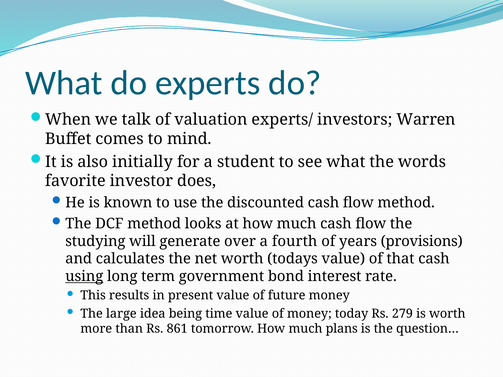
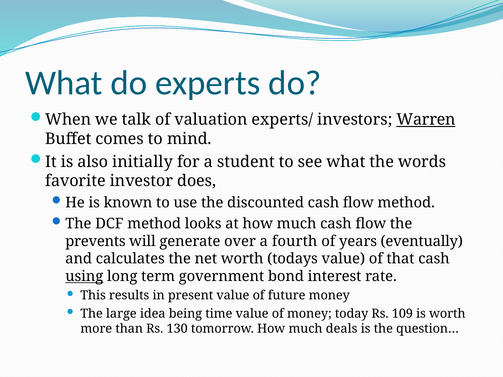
Warren underline: none -> present
studying: studying -> prevents
provisions: provisions -> eventually
279: 279 -> 109
861: 861 -> 130
plans: plans -> deals
